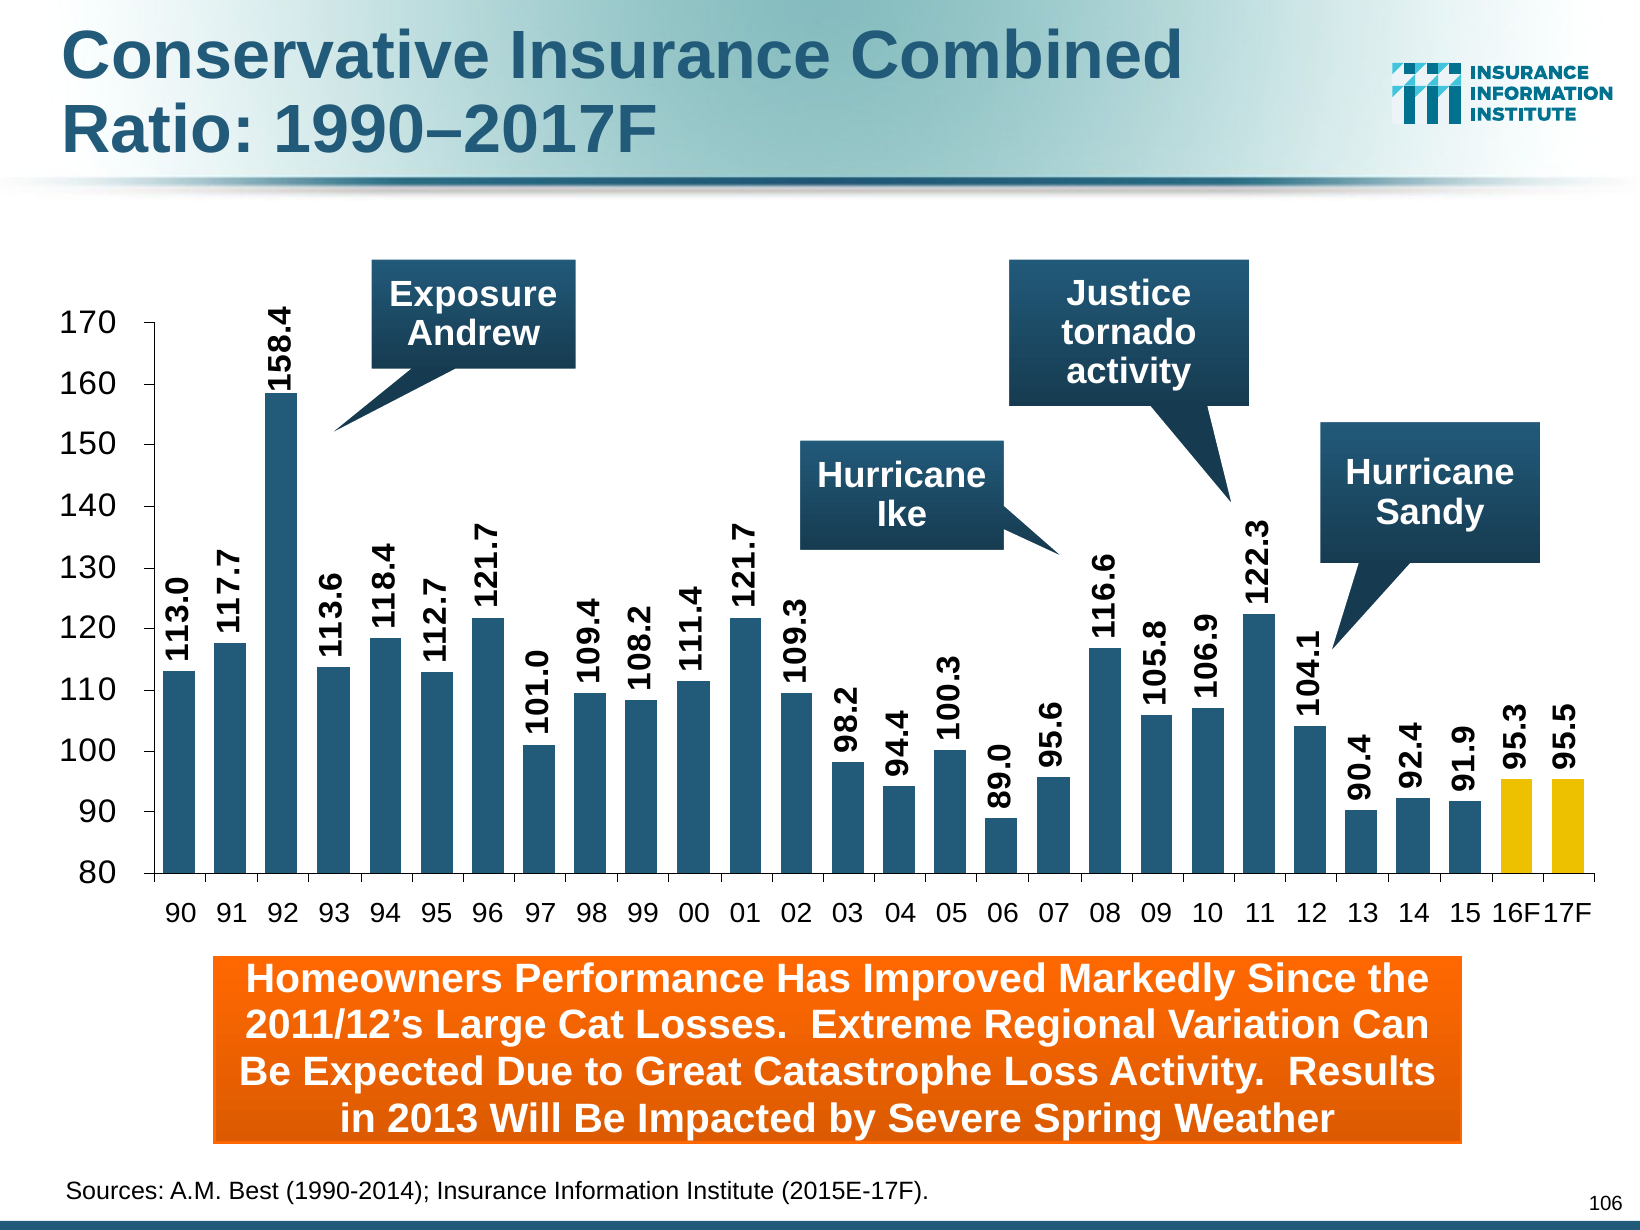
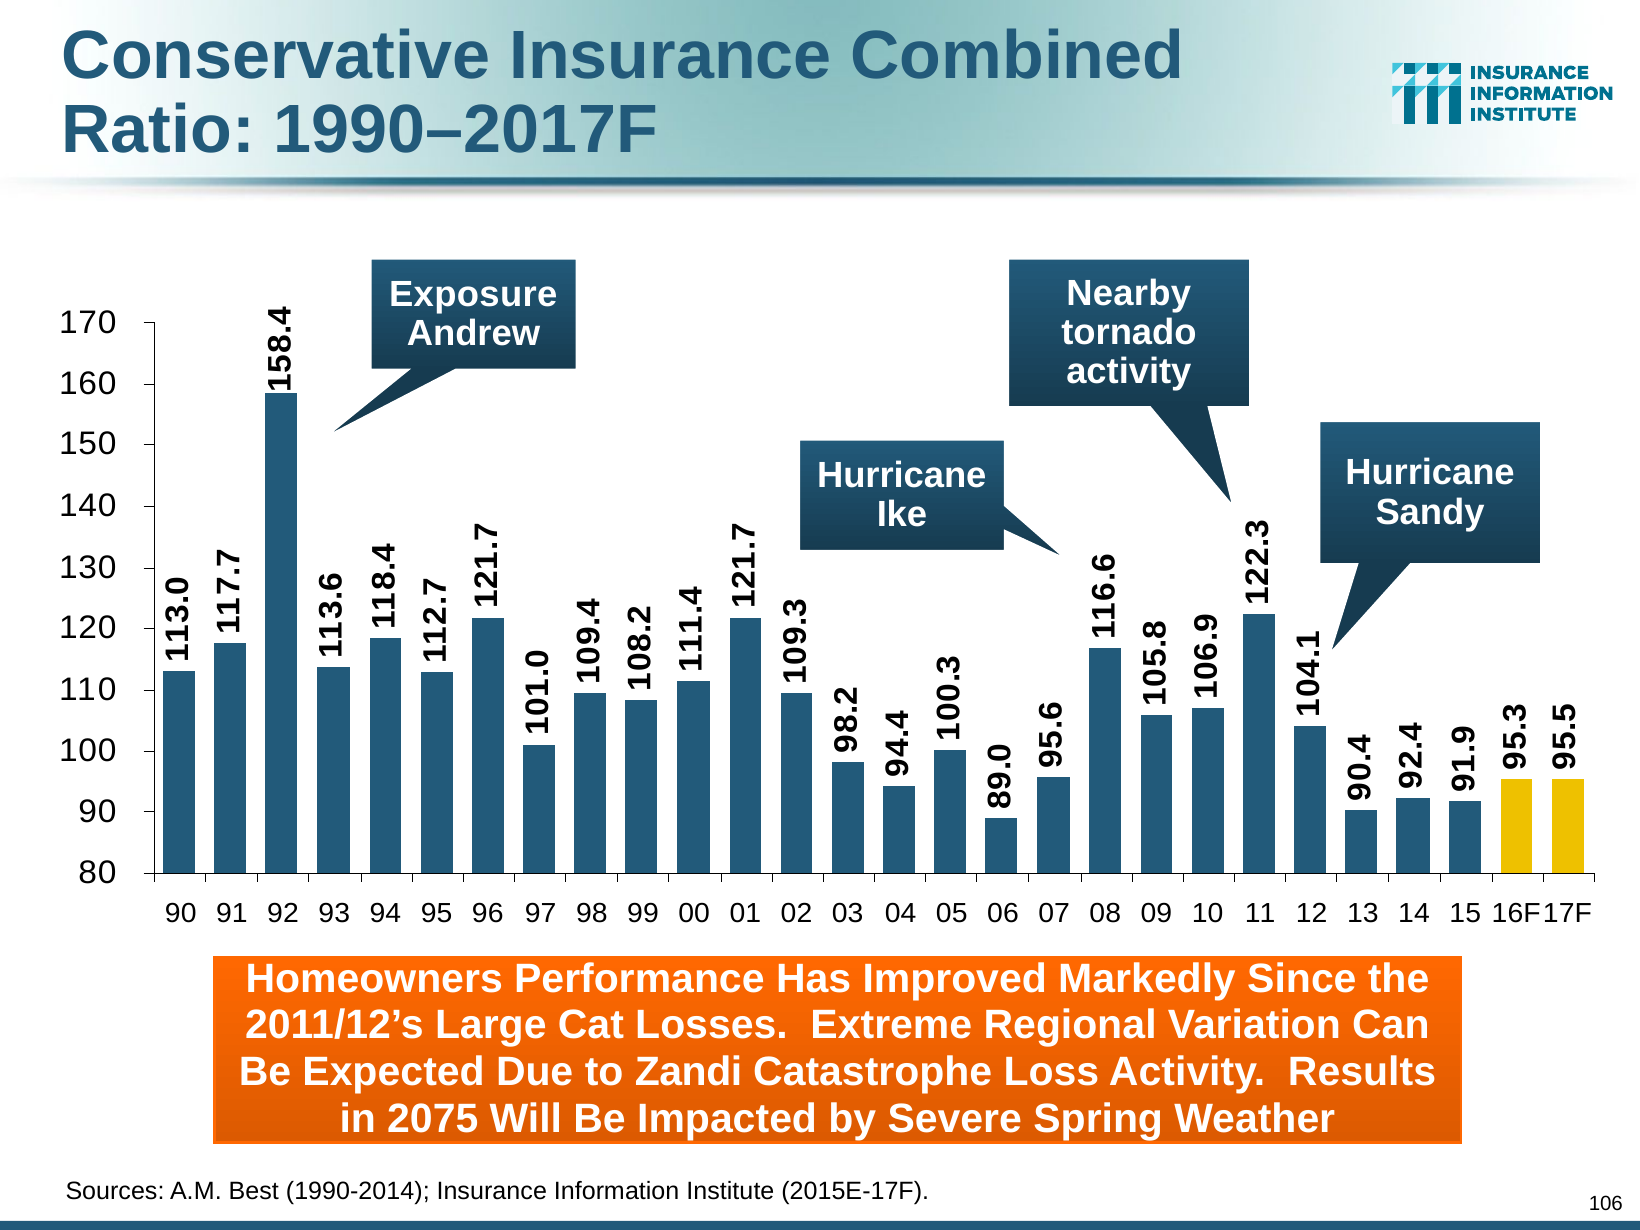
Justice: Justice -> Nearby
Great: Great -> Zandi
2013: 2013 -> 2075
